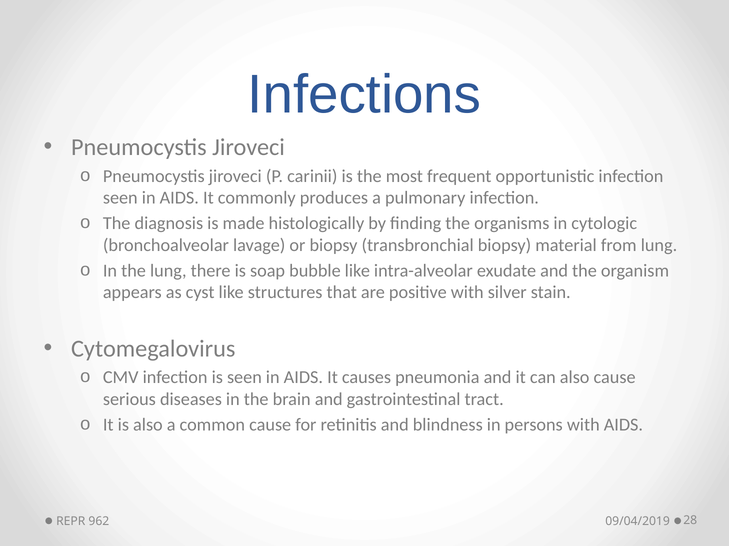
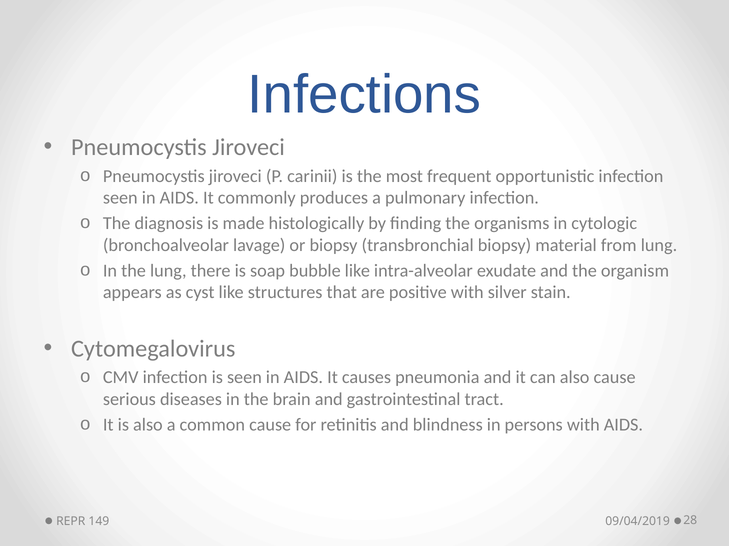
962: 962 -> 149
